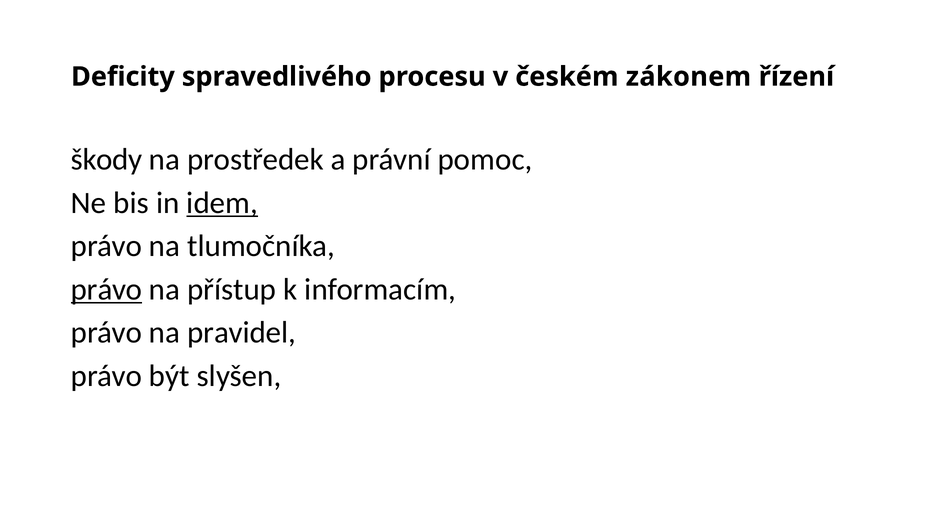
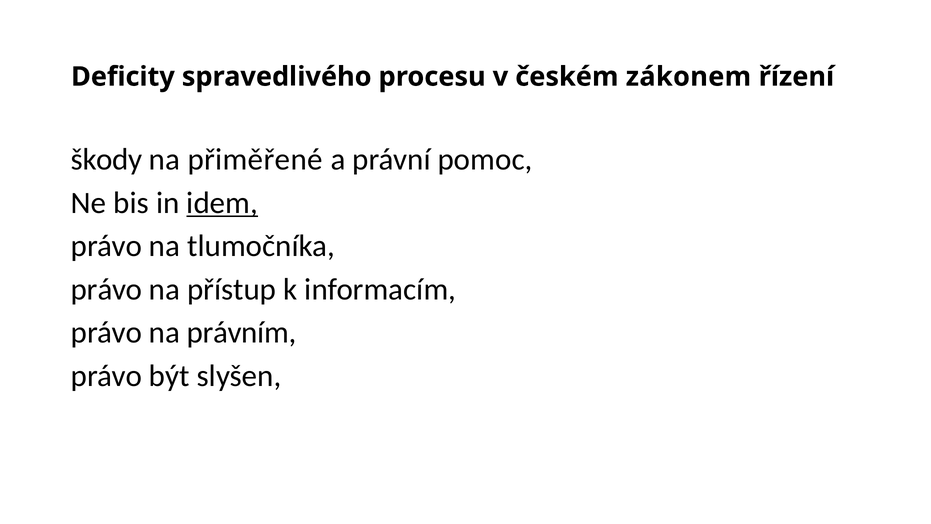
prostředek: prostředek -> přiměřené
právo at (107, 289) underline: present -> none
pravidel: pravidel -> právním
